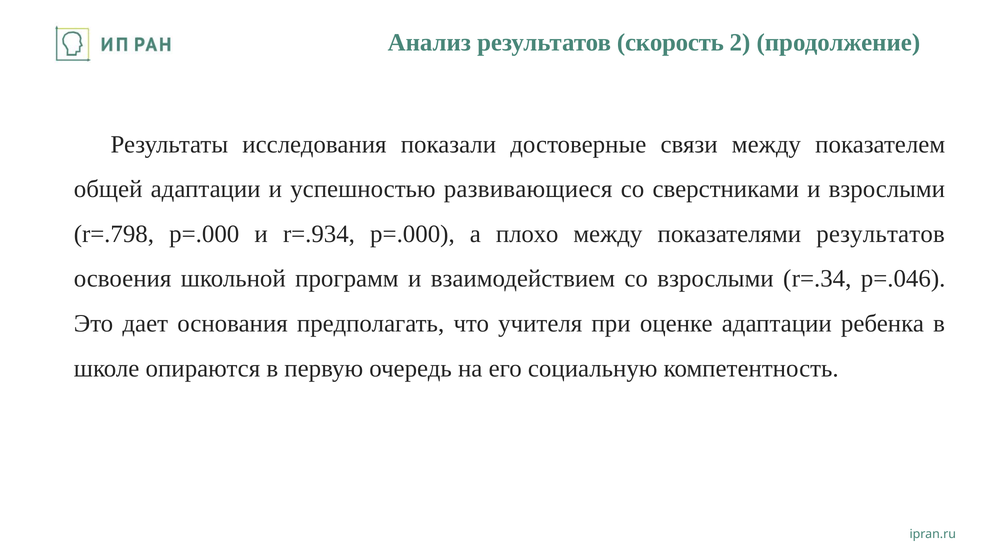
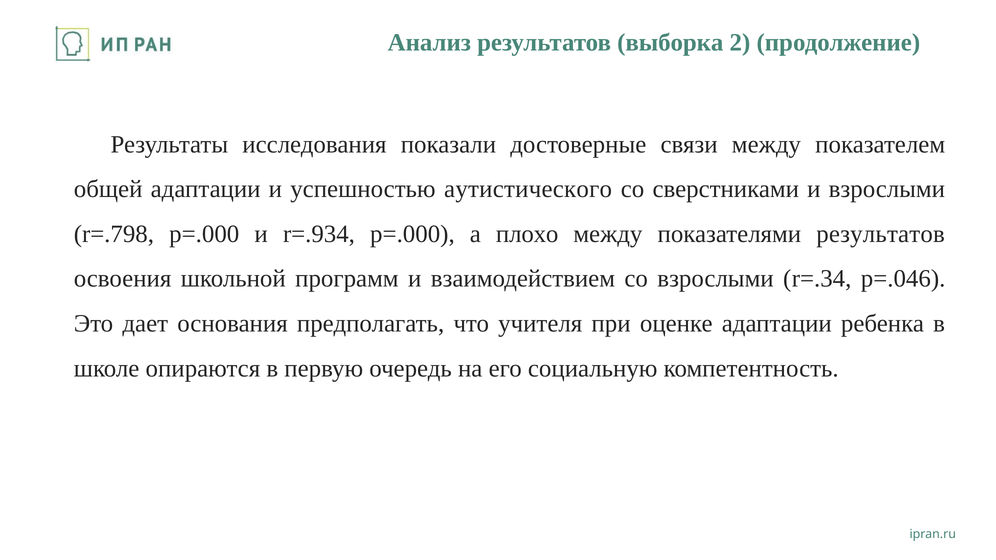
скорость: скорость -> выборка
развивающиеся: развивающиеся -> аутистического
